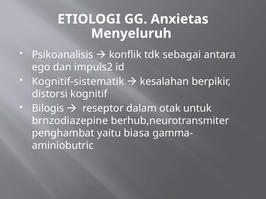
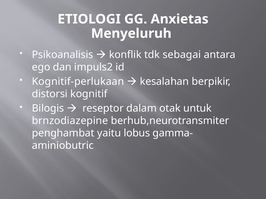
Kognitif-sistematik: Kognitif-sistematik -> Kognitif-perlukaan
biasa: biasa -> lobus
